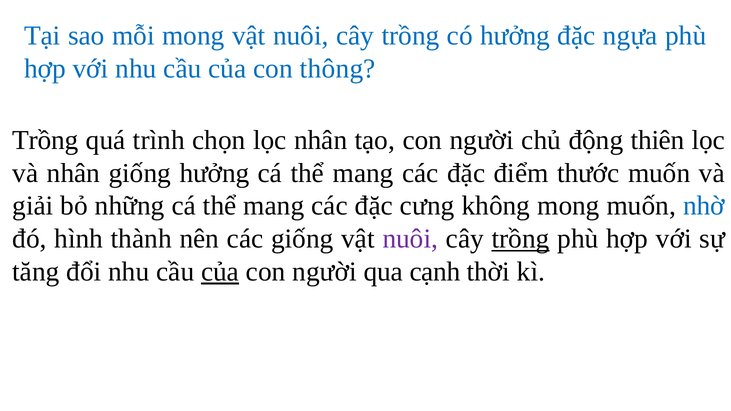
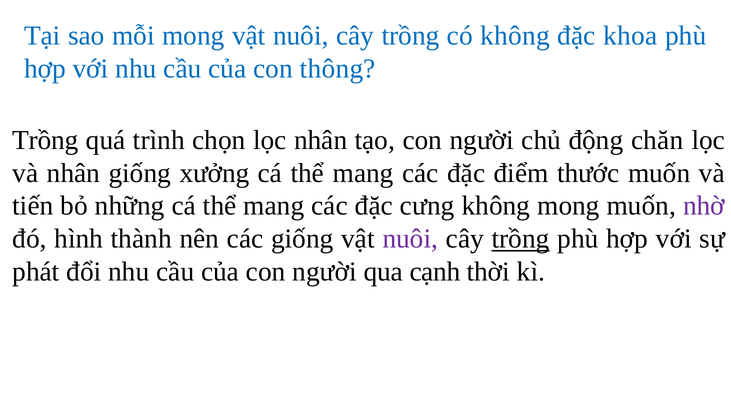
có hưởng: hưởng -> không
ngựa: ngựa -> khoa
thiên: thiên -> chăn
giống hưởng: hưởng -> xưởng
giải: giải -> tiến
nhờ colour: blue -> purple
tăng: tăng -> phát
của at (220, 272) underline: present -> none
